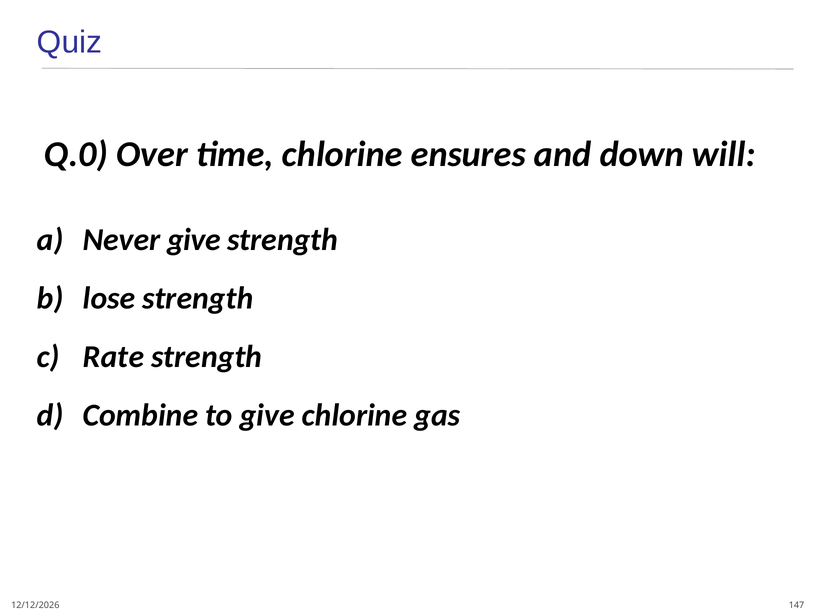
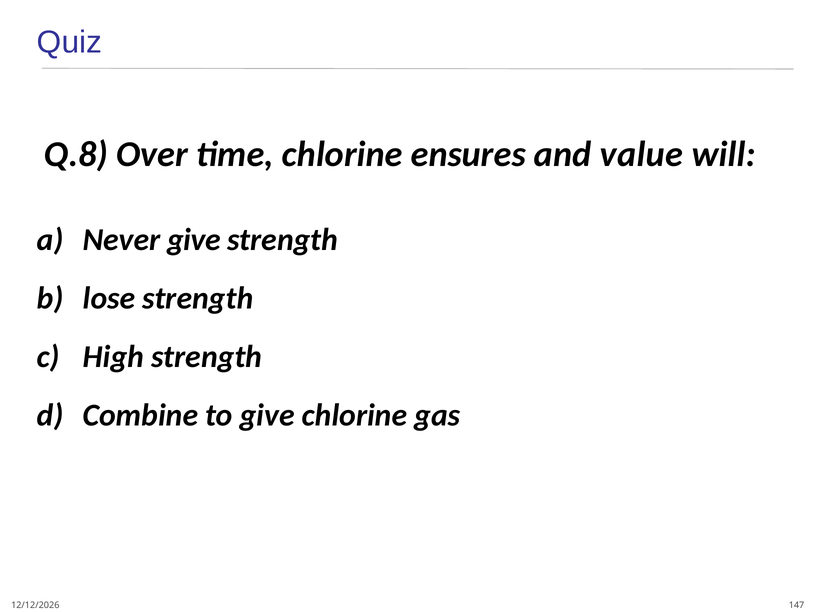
Q.0: Q.0 -> Q.8
down: down -> value
Rate: Rate -> High
